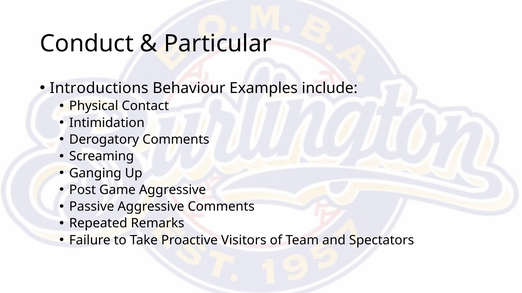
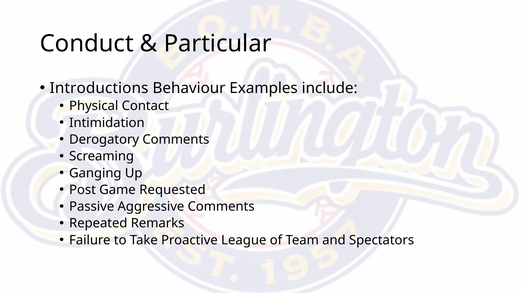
Game Aggressive: Aggressive -> Requested
Visitors: Visitors -> League
